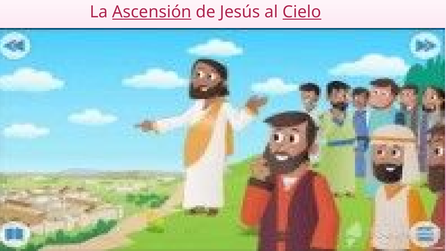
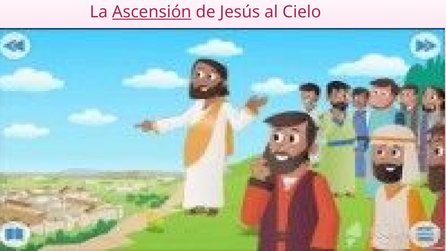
Cielo underline: present -> none
